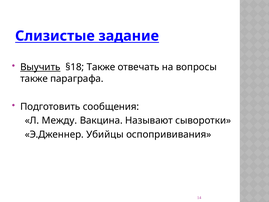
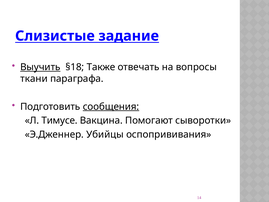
также at (34, 79): также -> ткани
сообщения underline: none -> present
Между: Между -> Тимусе
Называют: Называют -> Помогают
